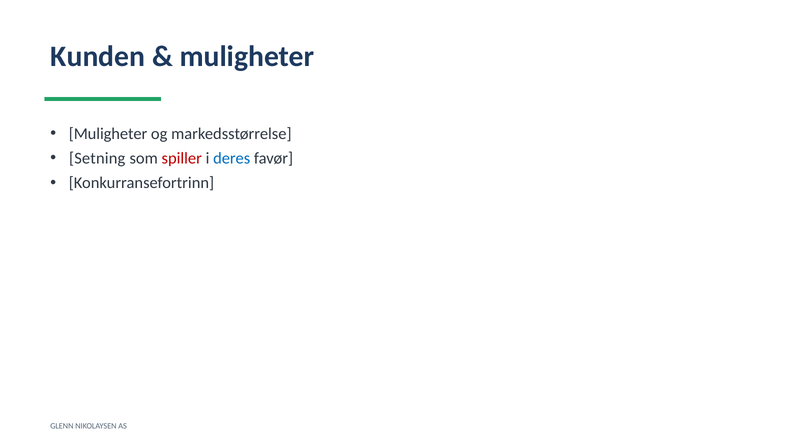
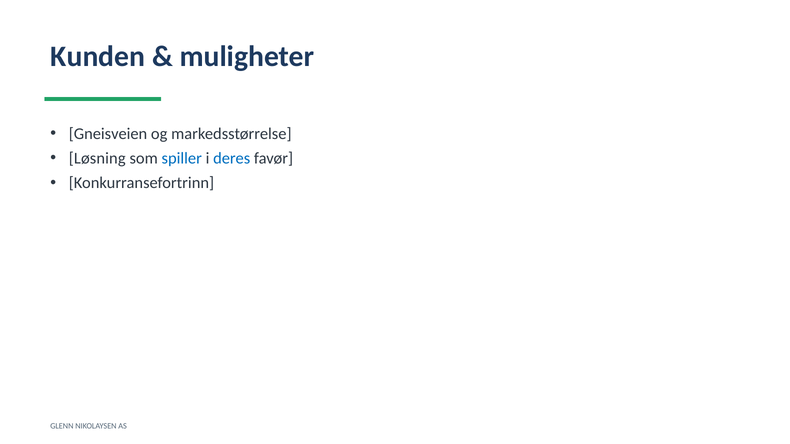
Muligheter at (108, 134): Muligheter -> Gneisveien
Setning: Setning -> Løsning
spiller colour: red -> blue
